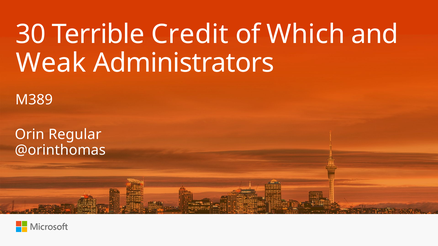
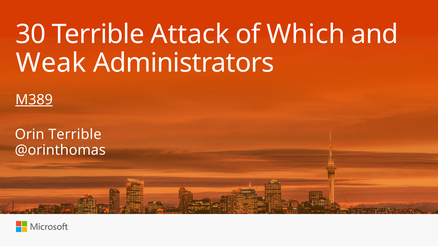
Credit: Credit -> Attack
M389 underline: none -> present
Orin Regular: Regular -> Terrible
